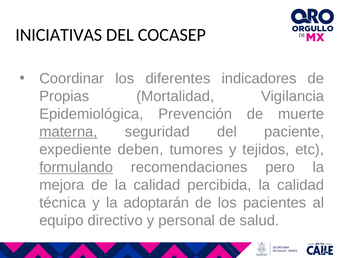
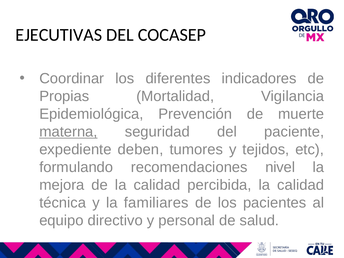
INICIATIVAS: INICIATIVAS -> EJECUTIVAS
formulando underline: present -> none
pero: pero -> nivel
adoptarán: adoptarán -> familiares
